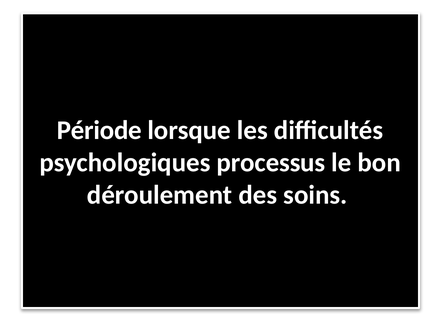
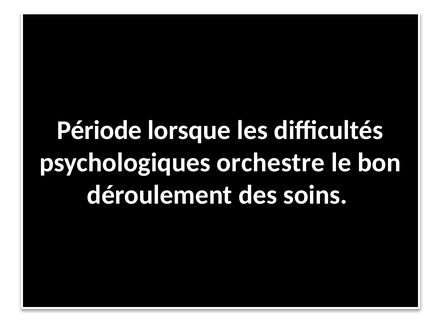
processus: processus -> orchestre
